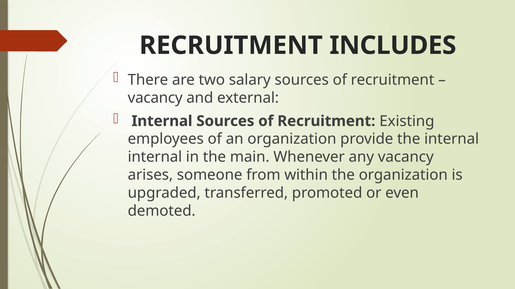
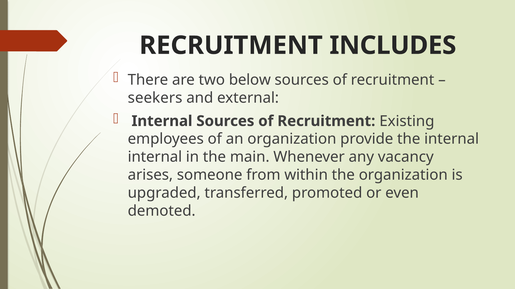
salary: salary -> below
vacancy at (155, 98): vacancy -> seekers
